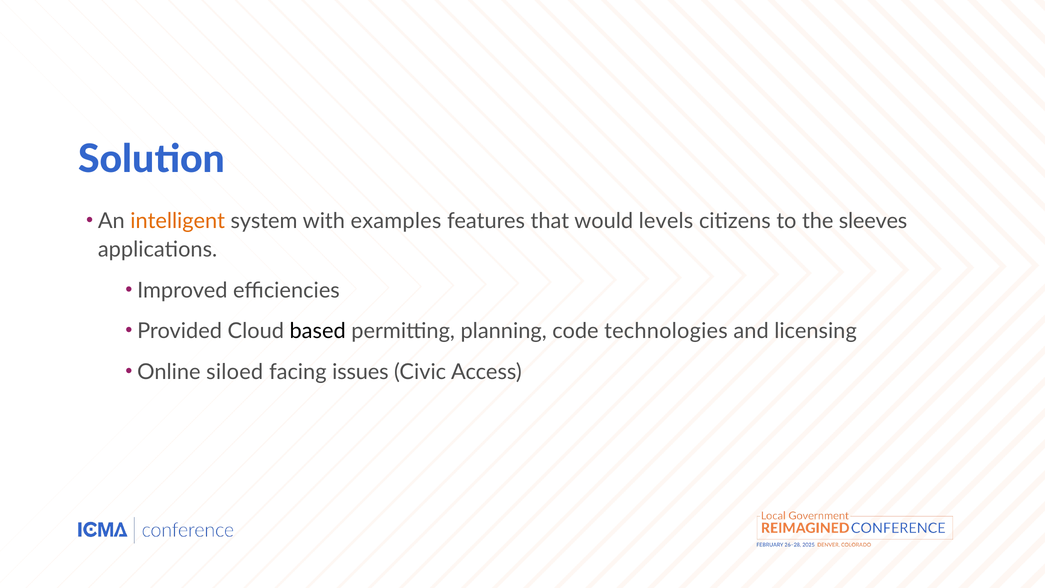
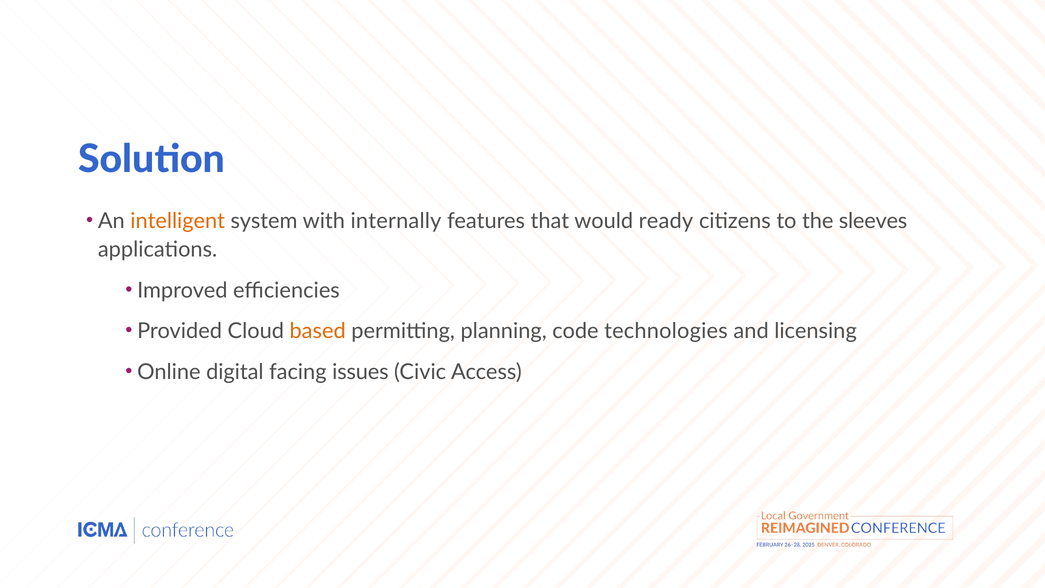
examples: examples -> internally
levels: levels -> ready
based colour: black -> orange
siloed: siloed -> digital
